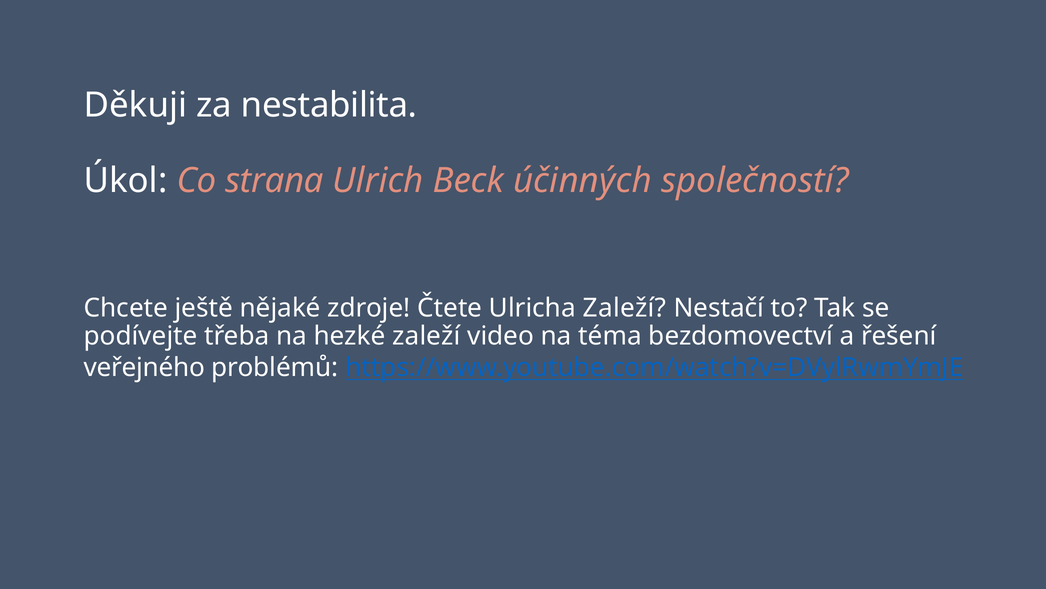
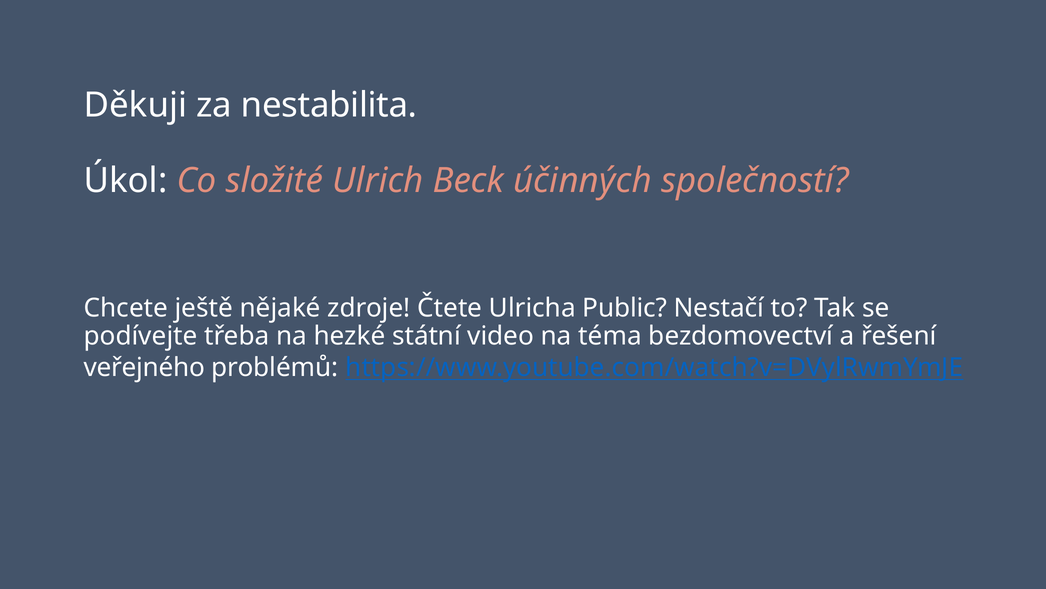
strana: strana -> složité
Ulricha Zaleží: Zaleží -> Public
hezké zaleží: zaleží -> státní
